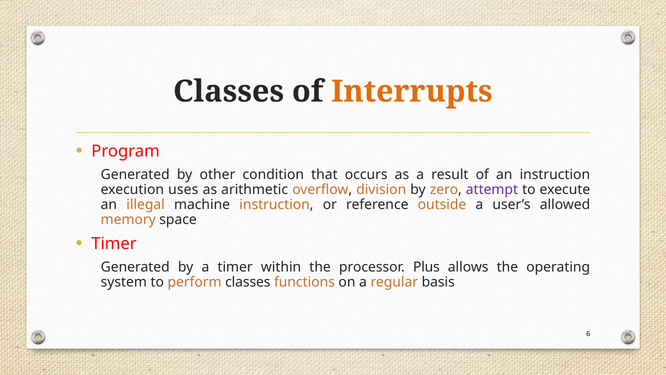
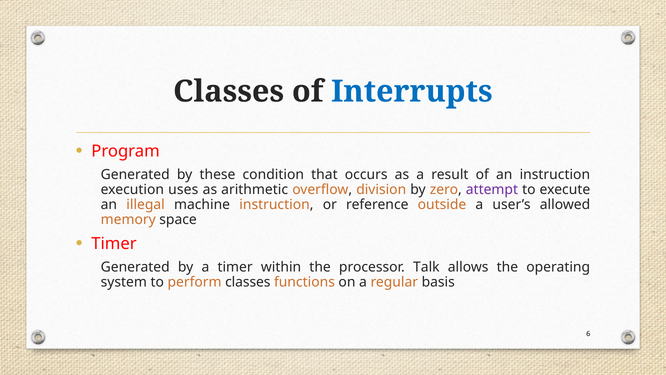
Interrupts colour: orange -> blue
other: other -> these
Plus: Plus -> Talk
